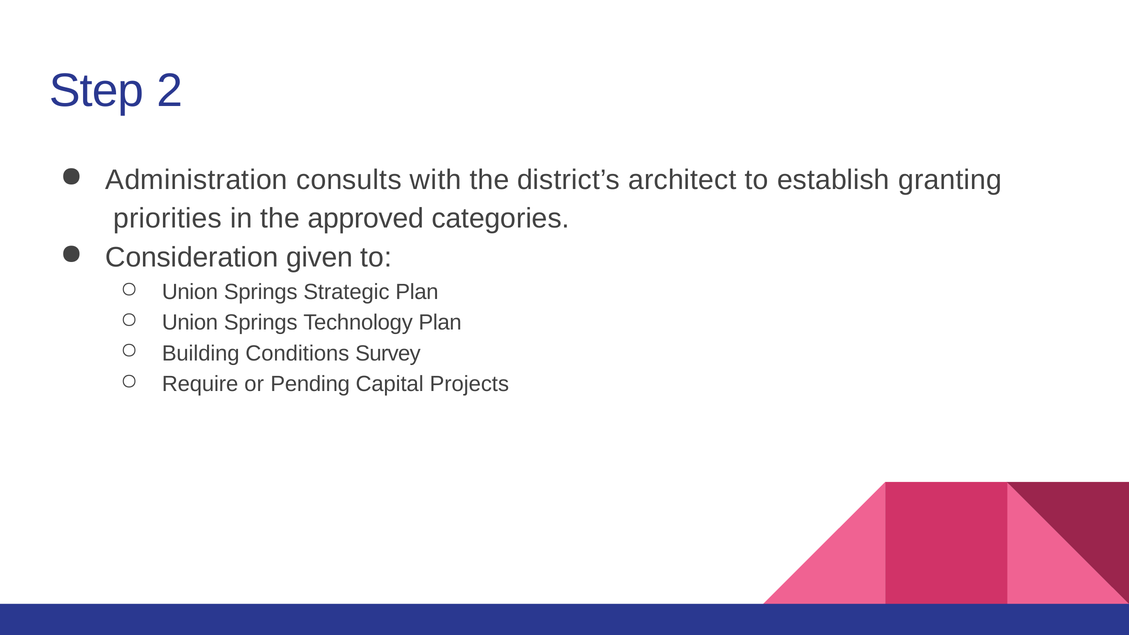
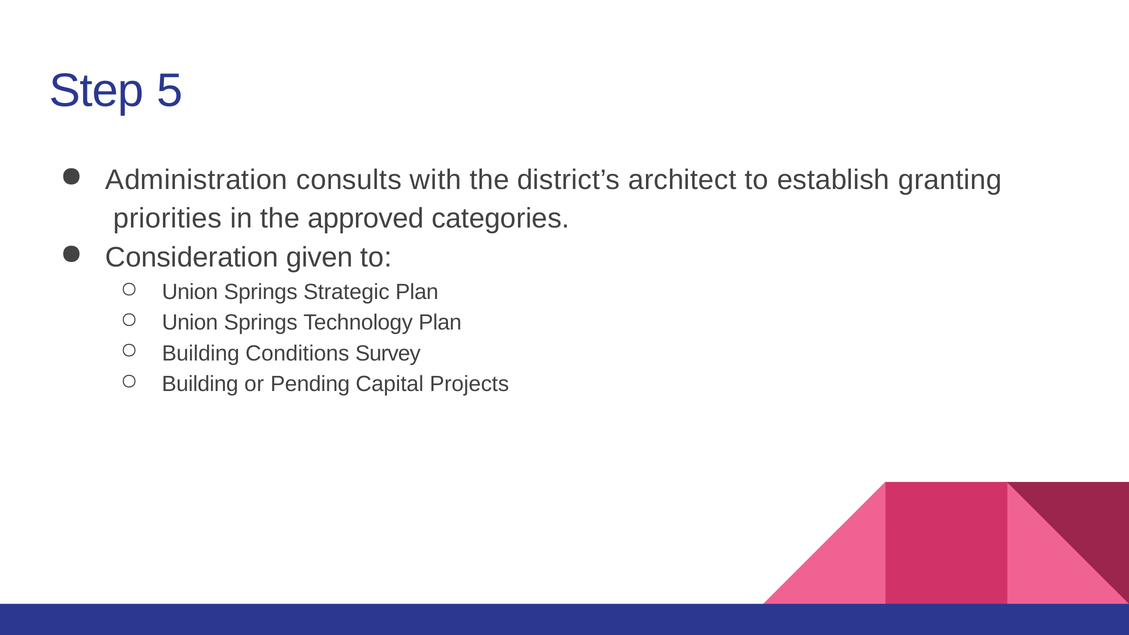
2: 2 -> 5
Require at (200, 384): Require -> Building
